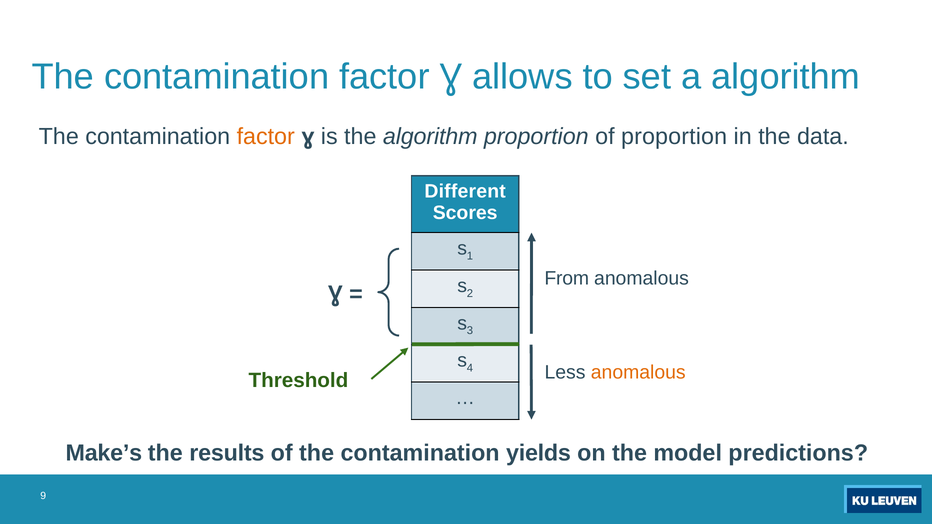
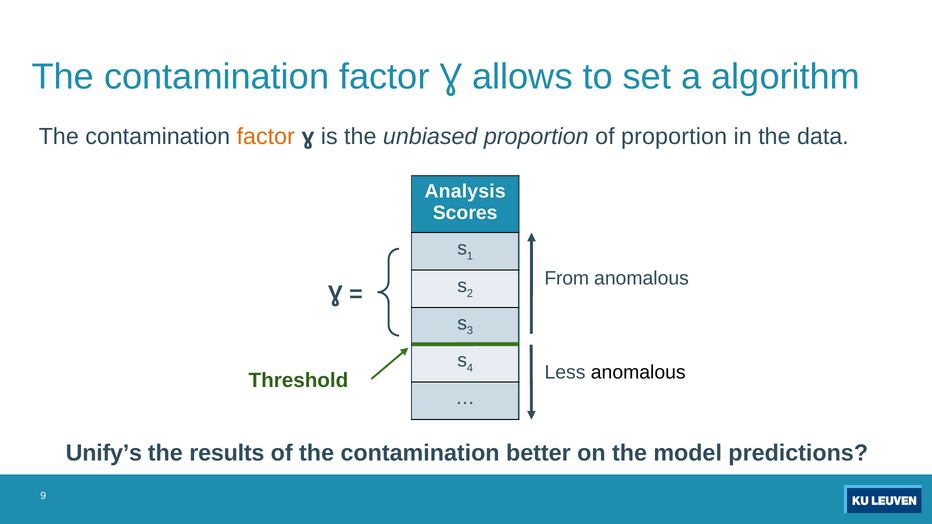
the algorithm: algorithm -> unbiased
Different: Different -> Analysis
anomalous at (638, 373) colour: orange -> black
Make’s: Make’s -> Unify’s
yields: yields -> better
